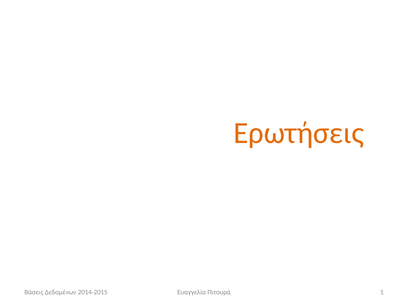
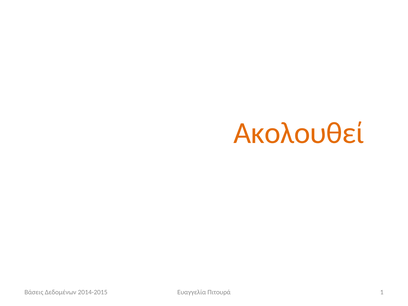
Ερωτήσεις: Ερωτήσεις -> Ακολουθεί
